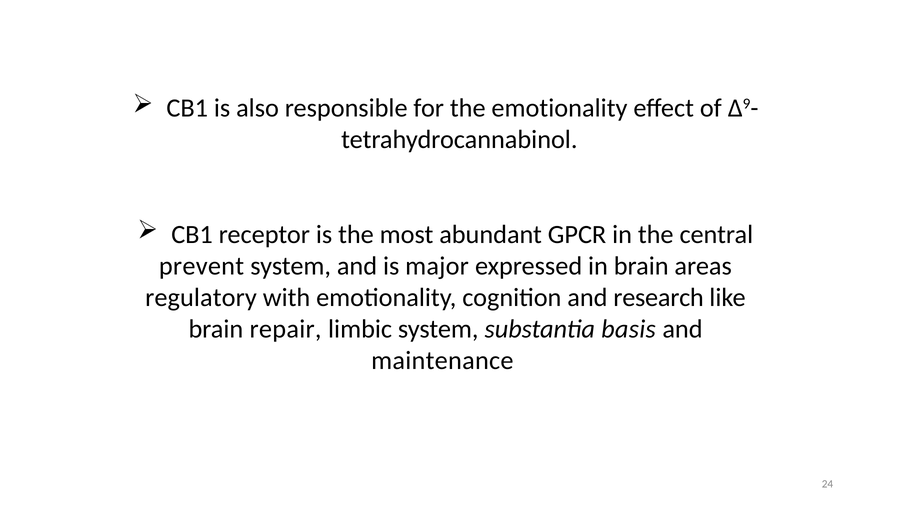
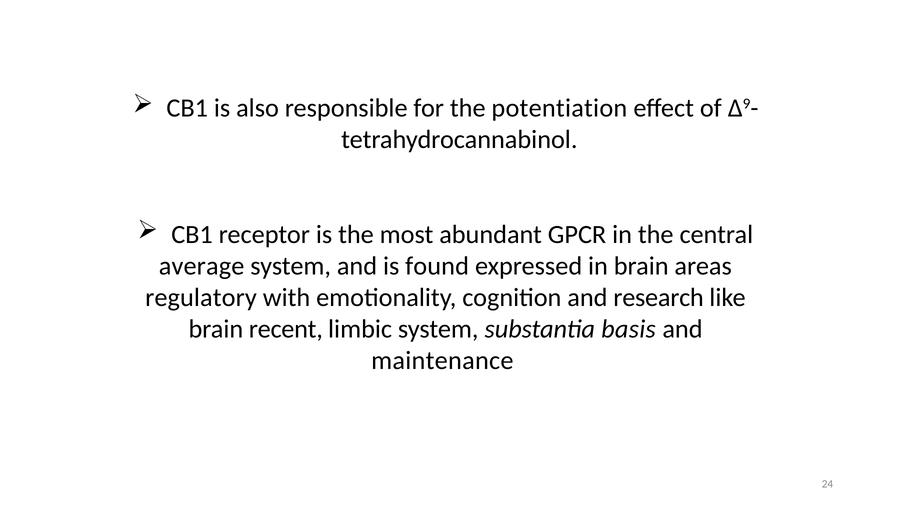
the emotionality: emotionality -> potentiation
prevent: prevent -> average
major: major -> found
repair: repair -> recent
